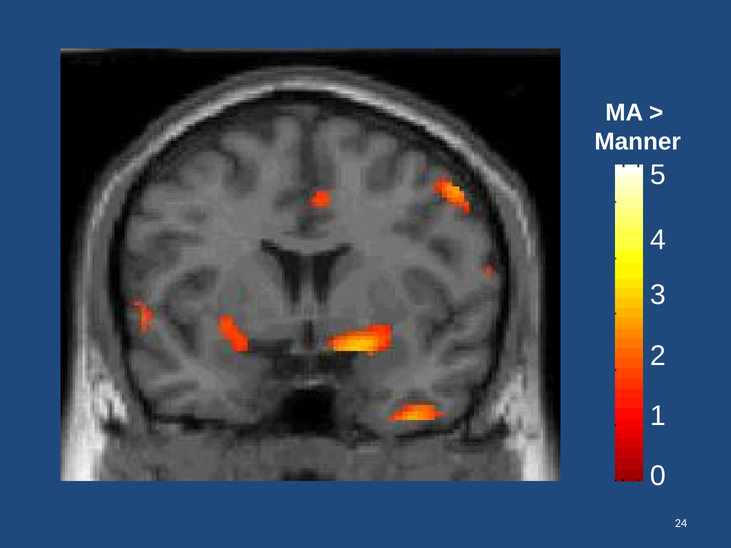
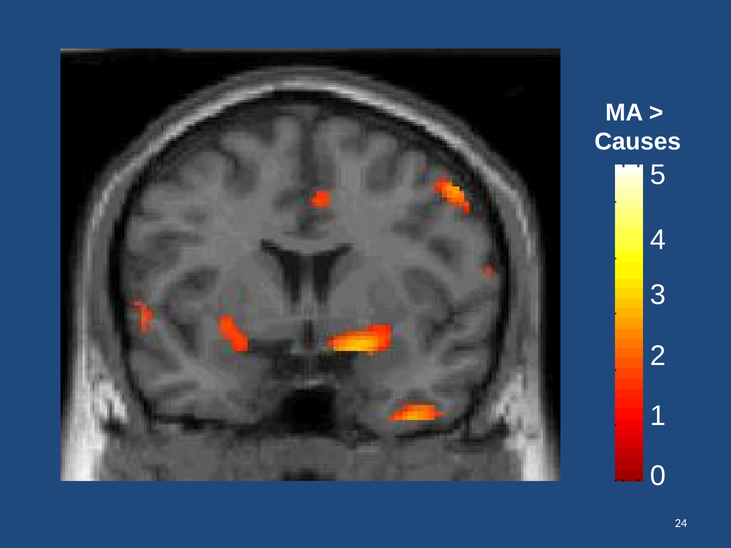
Manner: Manner -> Causes
